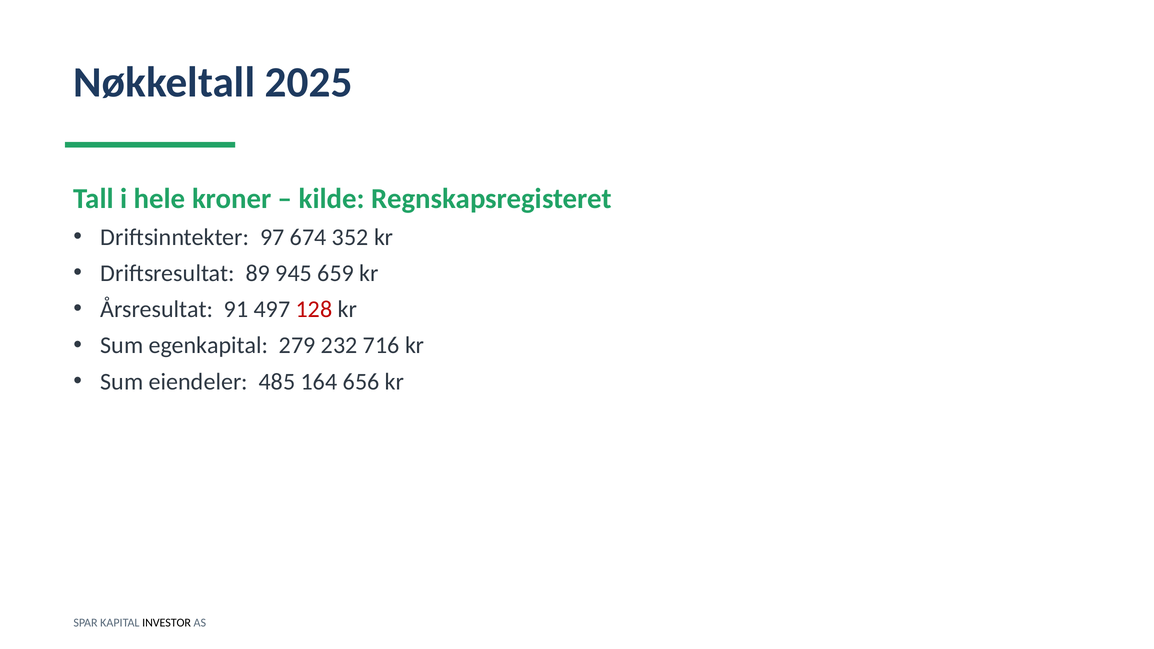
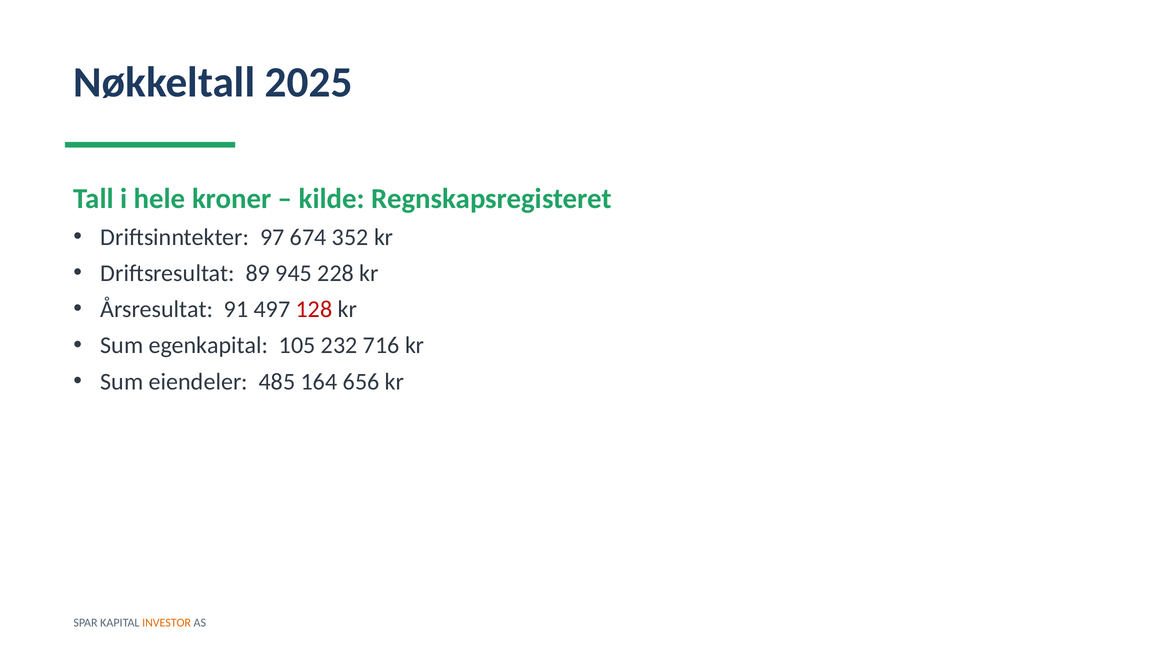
659: 659 -> 228
279: 279 -> 105
INVESTOR colour: black -> orange
